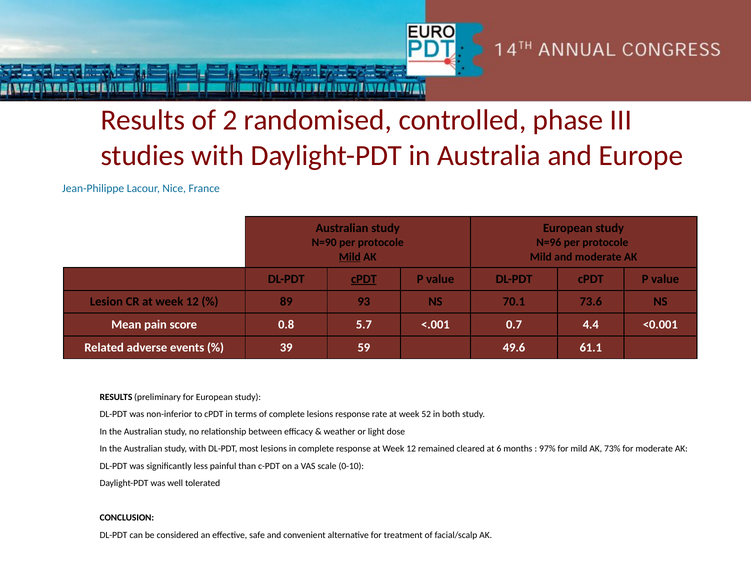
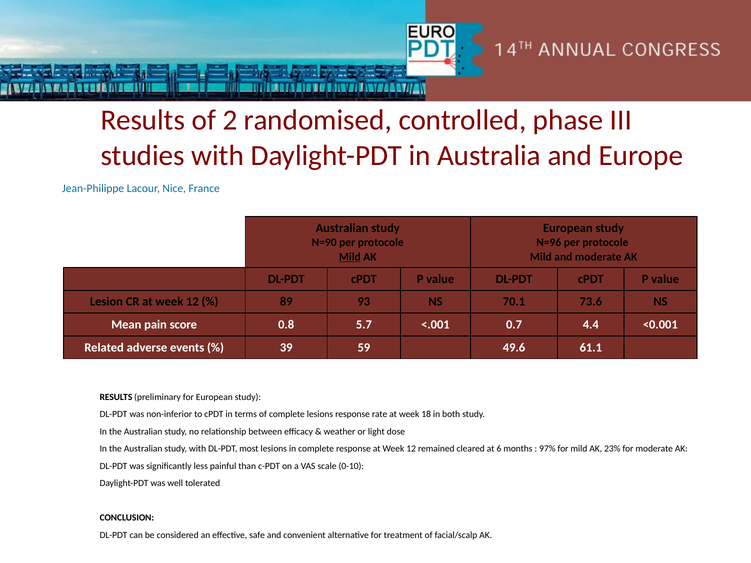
cPDT at (364, 279) underline: present -> none
52: 52 -> 18
73%: 73% -> 23%
